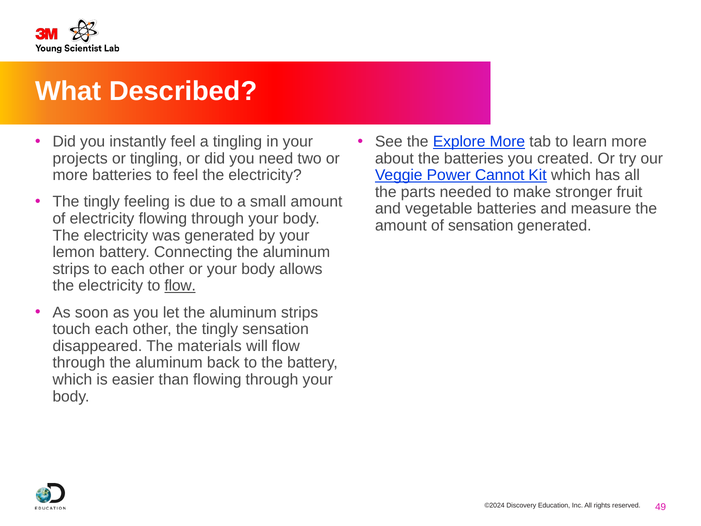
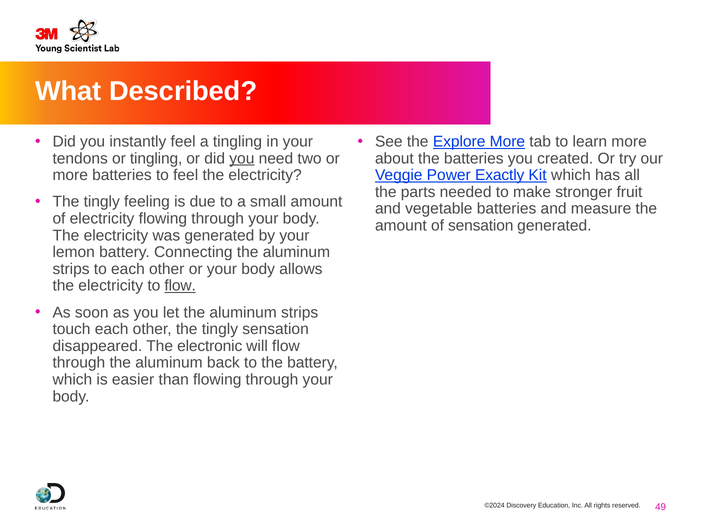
projects: projects -> tendons
you at (242, 158) underline: none -> present
Cannot: Cannot -> Exactly
materials: materials -> electronic
